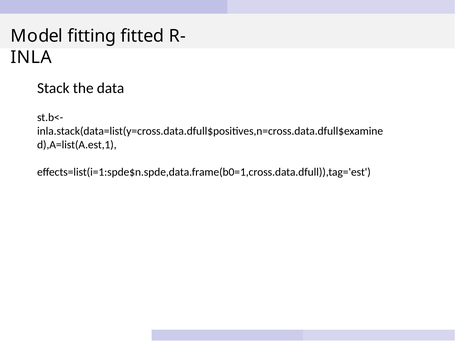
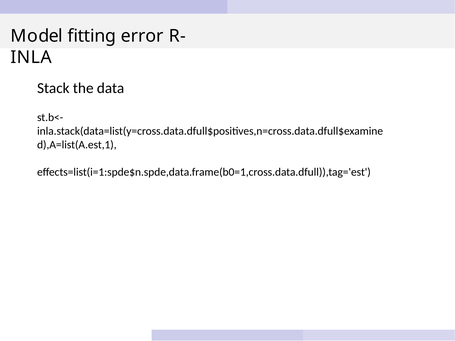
fitted: fitted -> error
